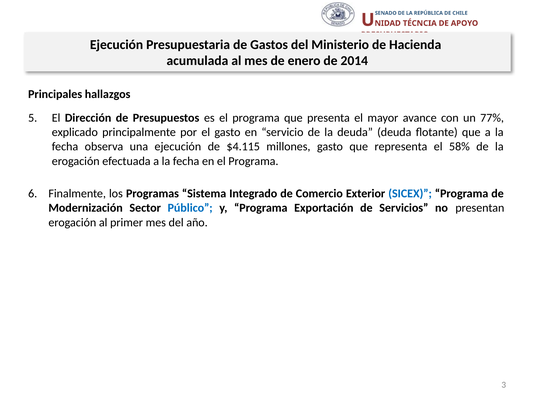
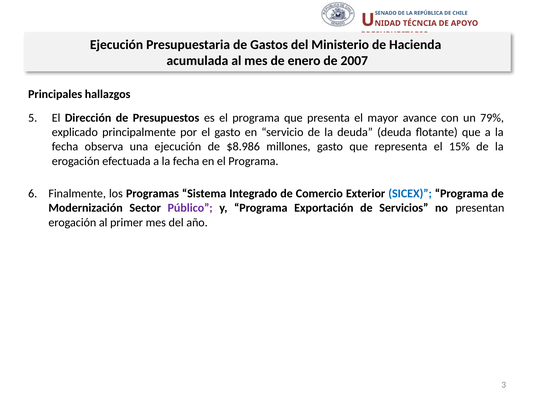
2014: 2014 -> 2007
77%: 77% -> 79%
$4.115: $4.115 -> $8.986
58%: 58% -> 15%
Público colour: blue -> purple
